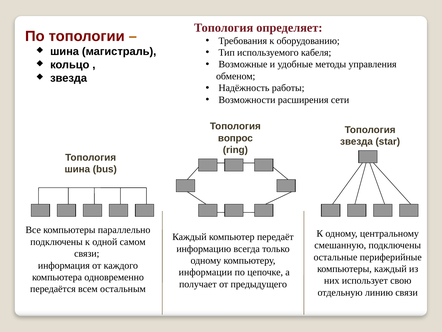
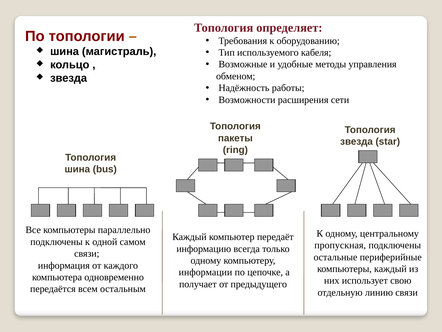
вопрос: вопрос -> пакеты
смешанную: смешанную -> пропускная
